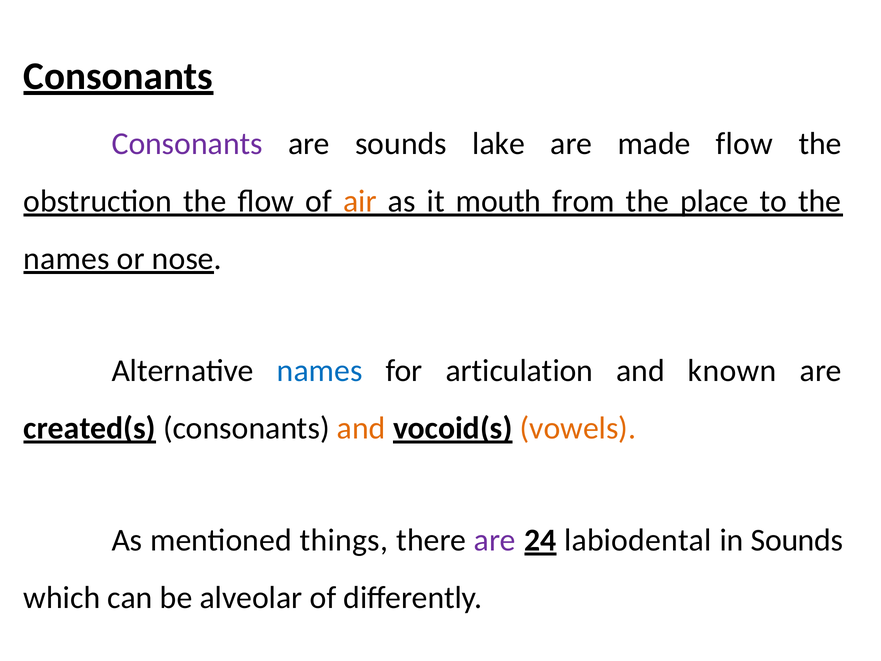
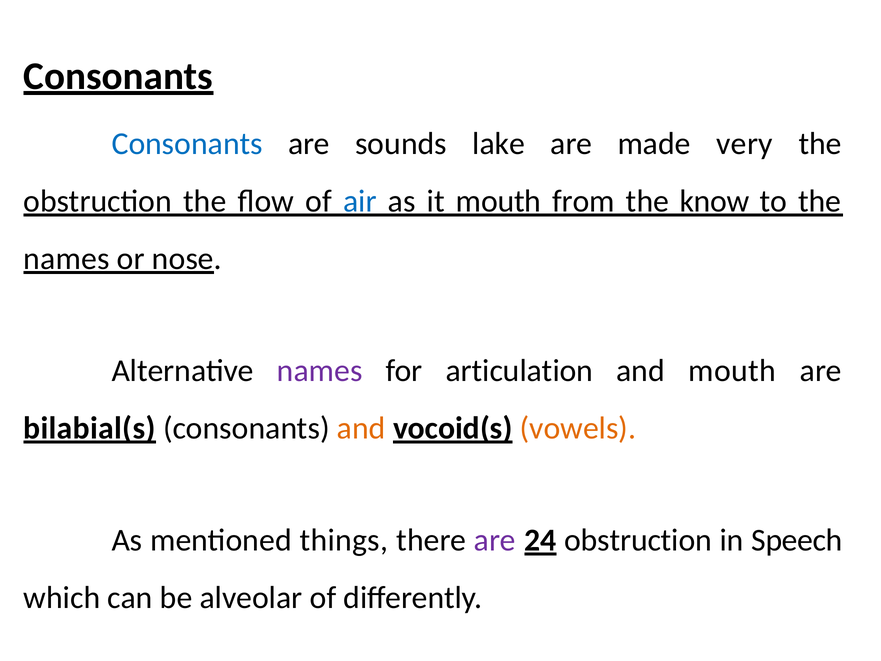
Consonants at (187, 144) colour: purple -> blue
made flow: flow -> very
air colour: orange -> blue
place: place -> know
names at (320, 371) colour: blue -> purple
and known: known -> mouth
created(s: created(s -> bilabial(s
24 labiodental: labiodental -> obstruction
in Sounds: Sounds -> Speech
